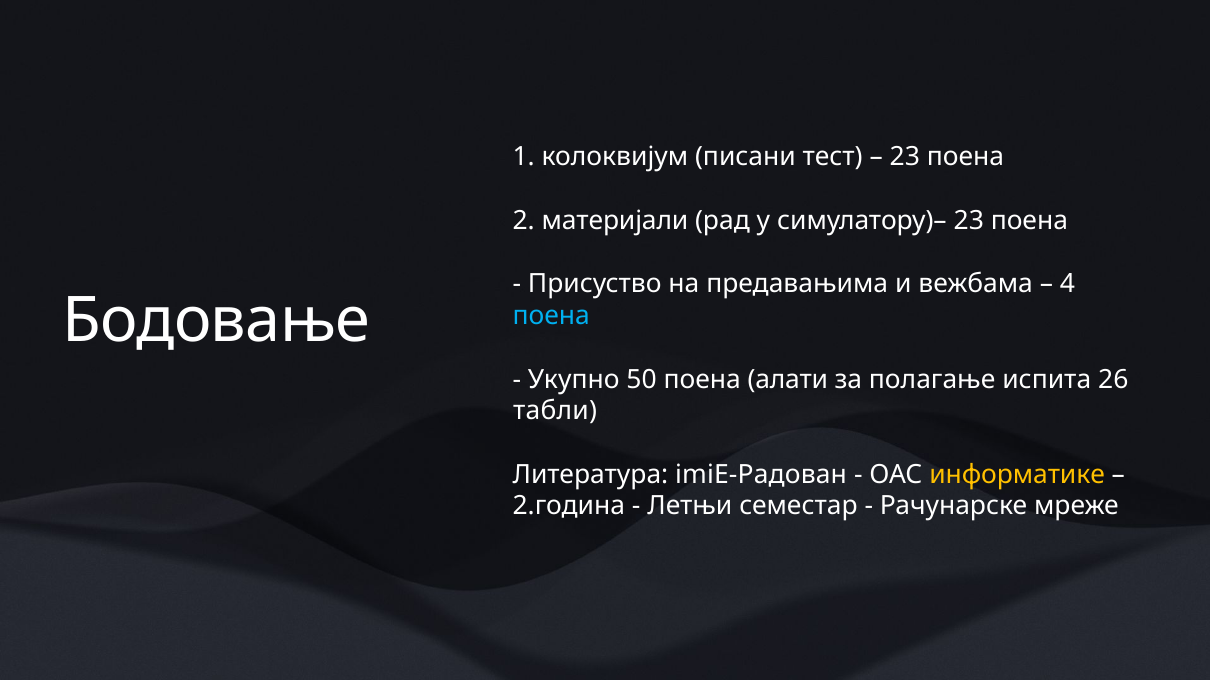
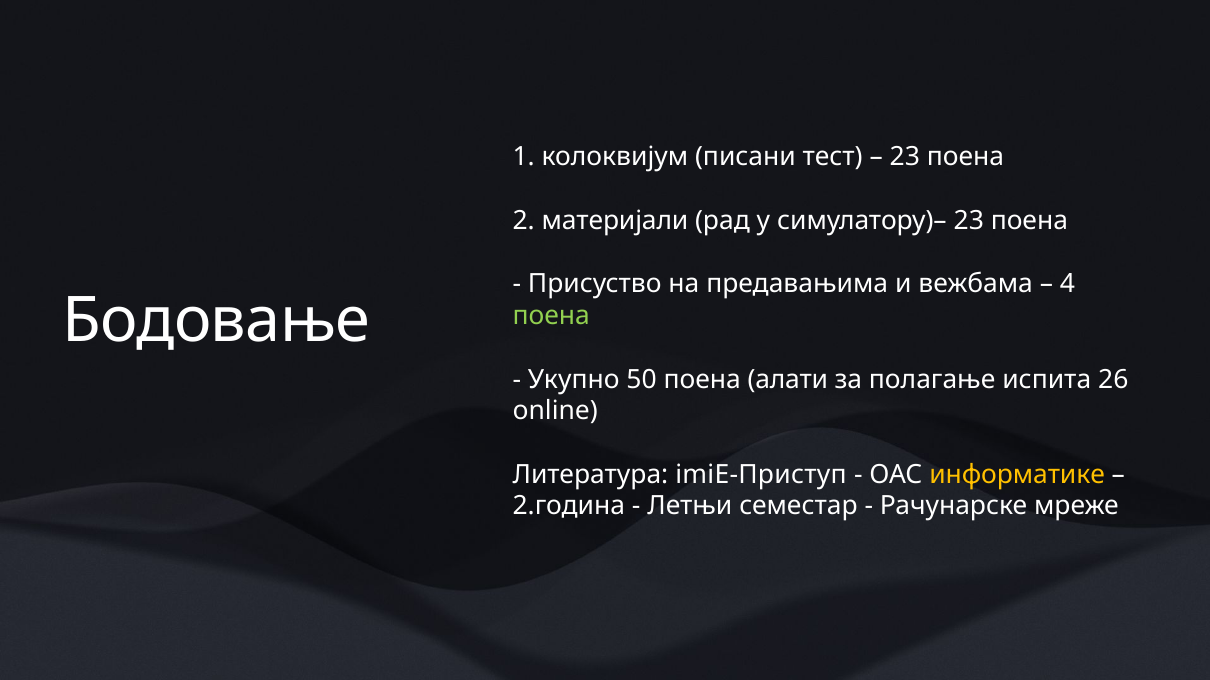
поена at (551, 316) colour: light blue -> light green
табли: табли -> online
imiE-Радован: imiE-Радован -> imiE-Приступ
